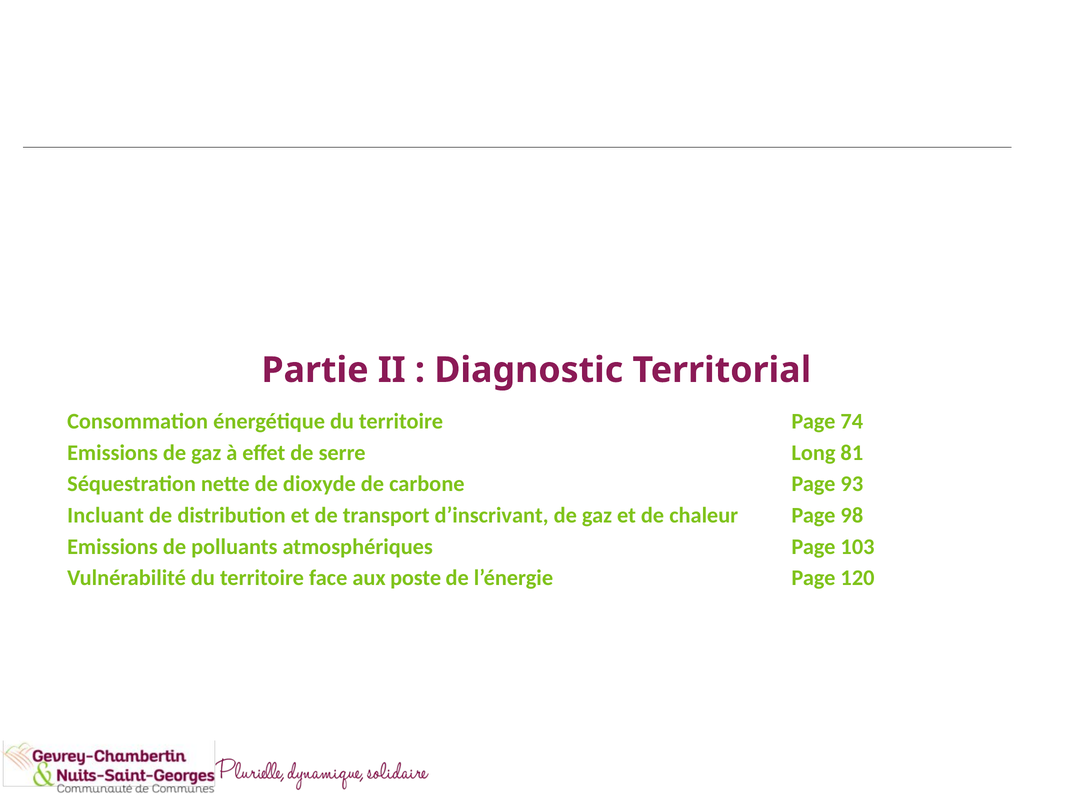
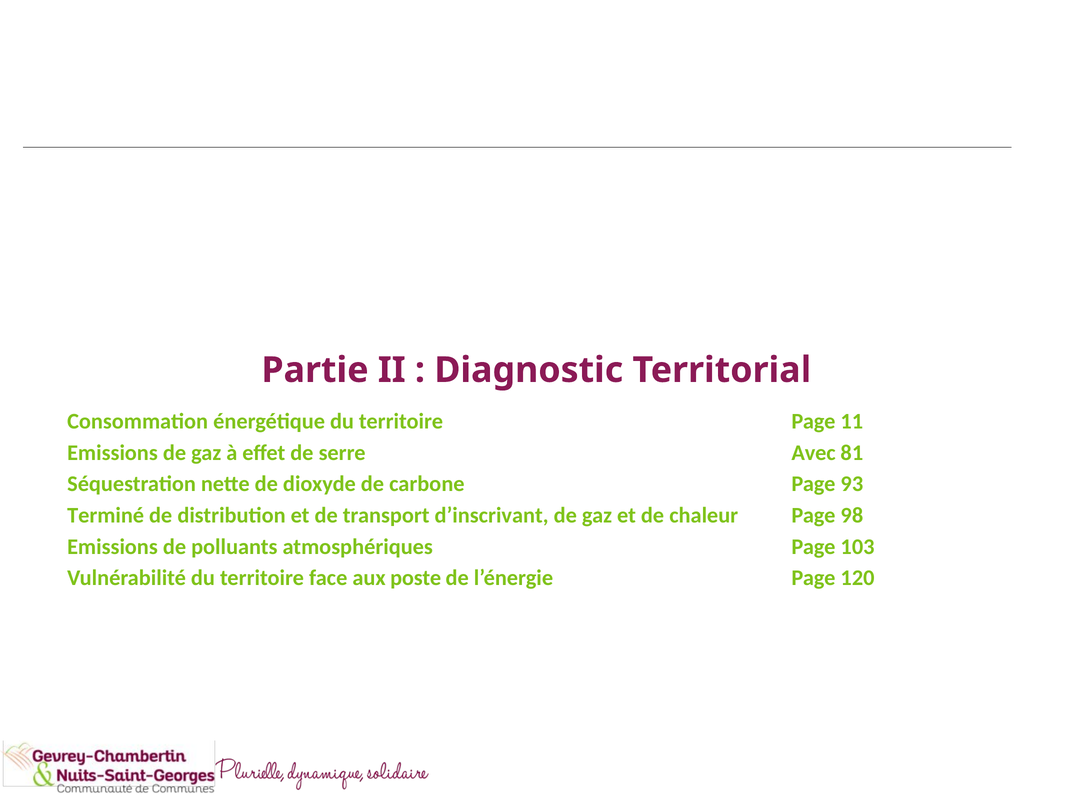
74: 74 -> 11
Long: Long -> Avec
Incluant: Incluant -> Terminé
